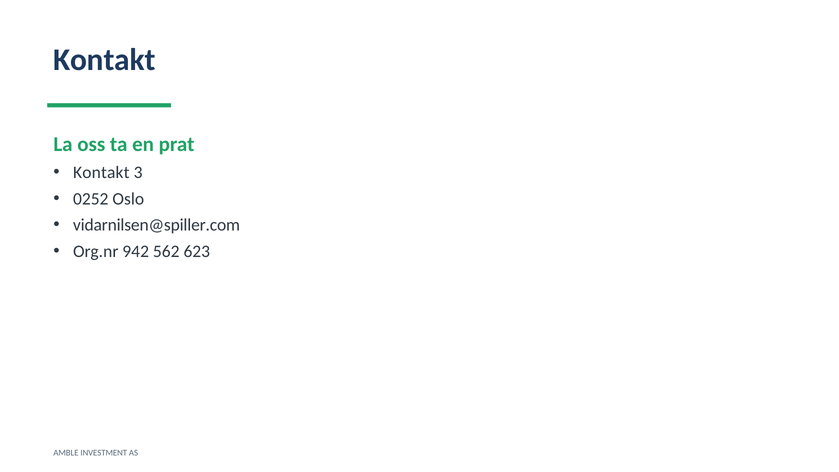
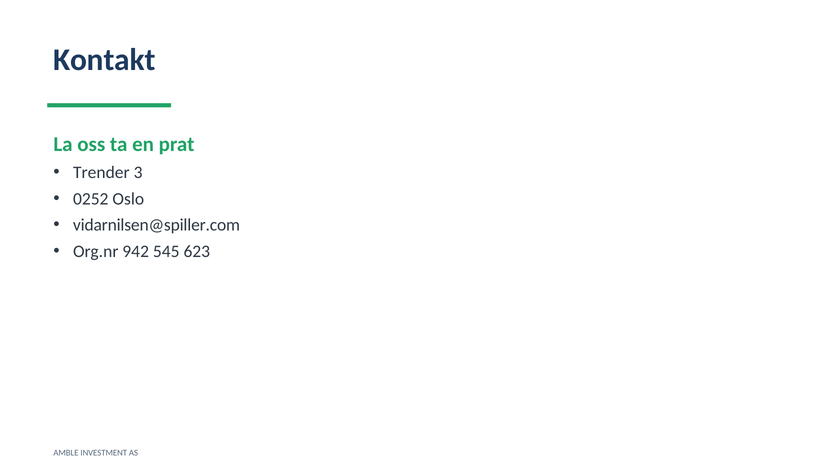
Kontakt at (101, 173): Kontakt -> Trender
562: 562 -> 545
